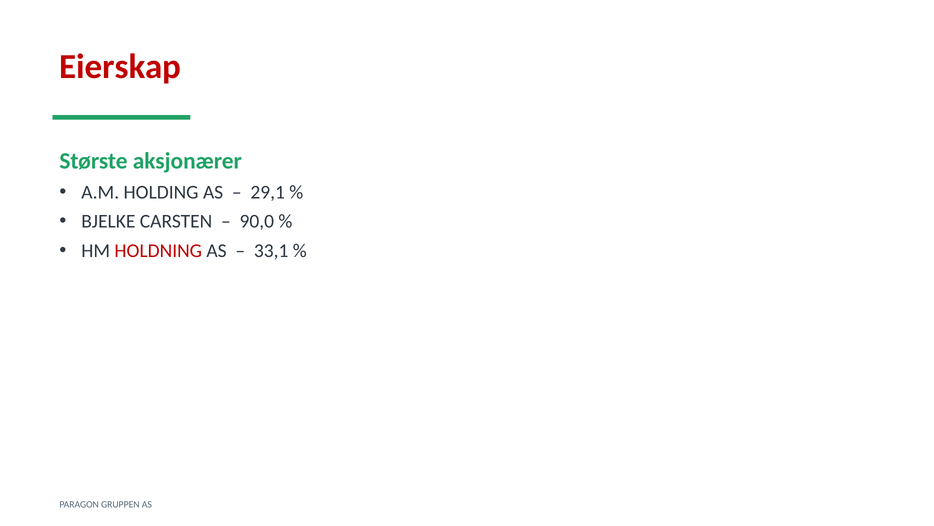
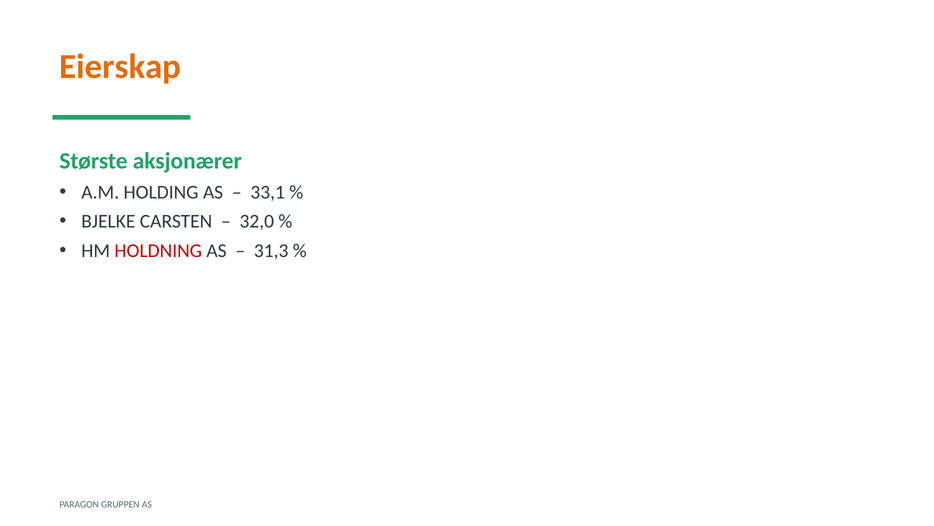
Eierskap colour: red -> orange
29,1: 29,1 -> 33,1
90,0: 90,0 -> 32,0
33,1: 33,1 -> 31,3
